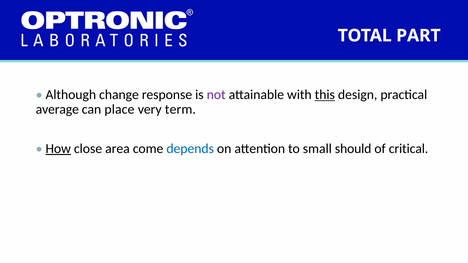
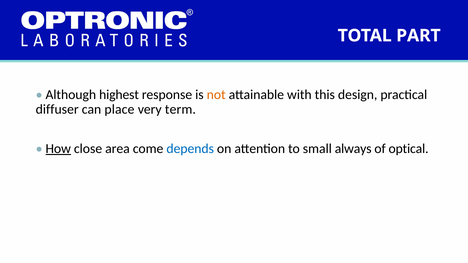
change: change -> highest
not colour: purple -> orange
this underline: present -> none
average: average -> diffuser
should: should -> always
critical: critical -> optical
